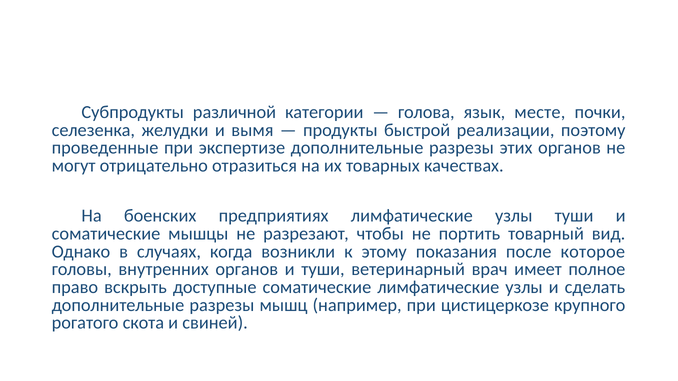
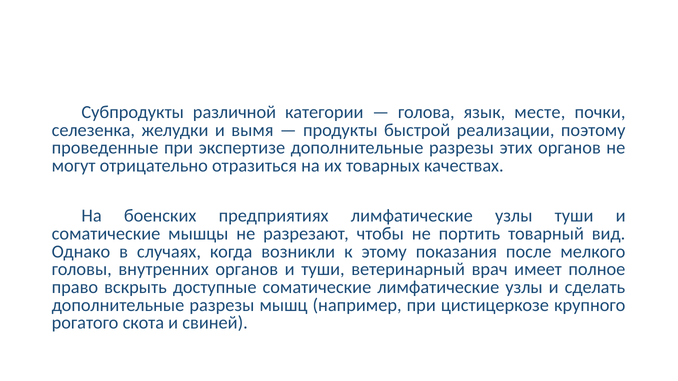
которое: которое -> мелкого
